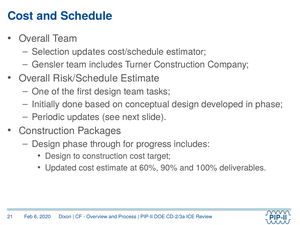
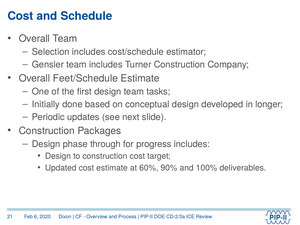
Selection updates: updates -> includes
Risk/Schedule: Risk/Schedule -> Feet/Schedule
in phase: phase -> longer
